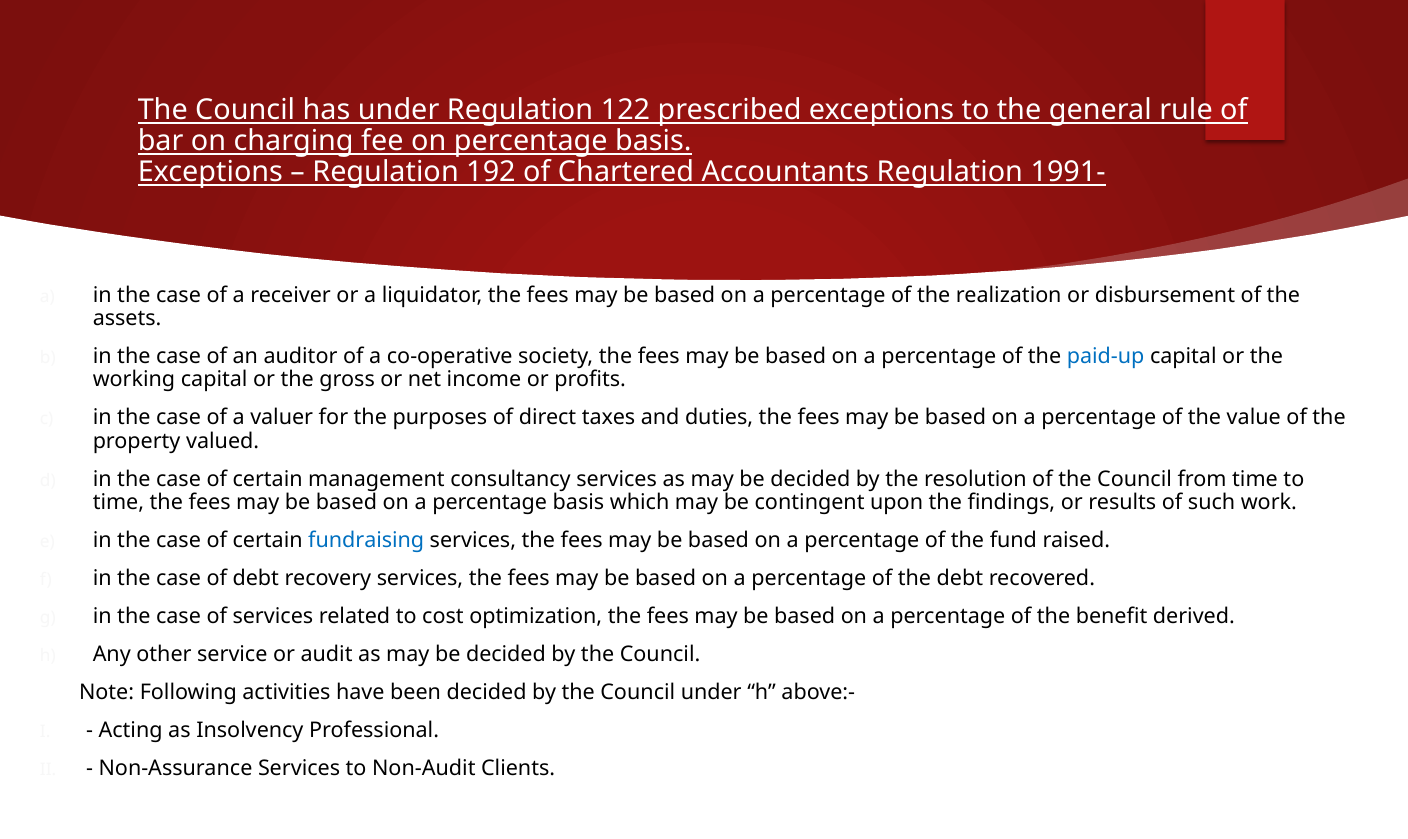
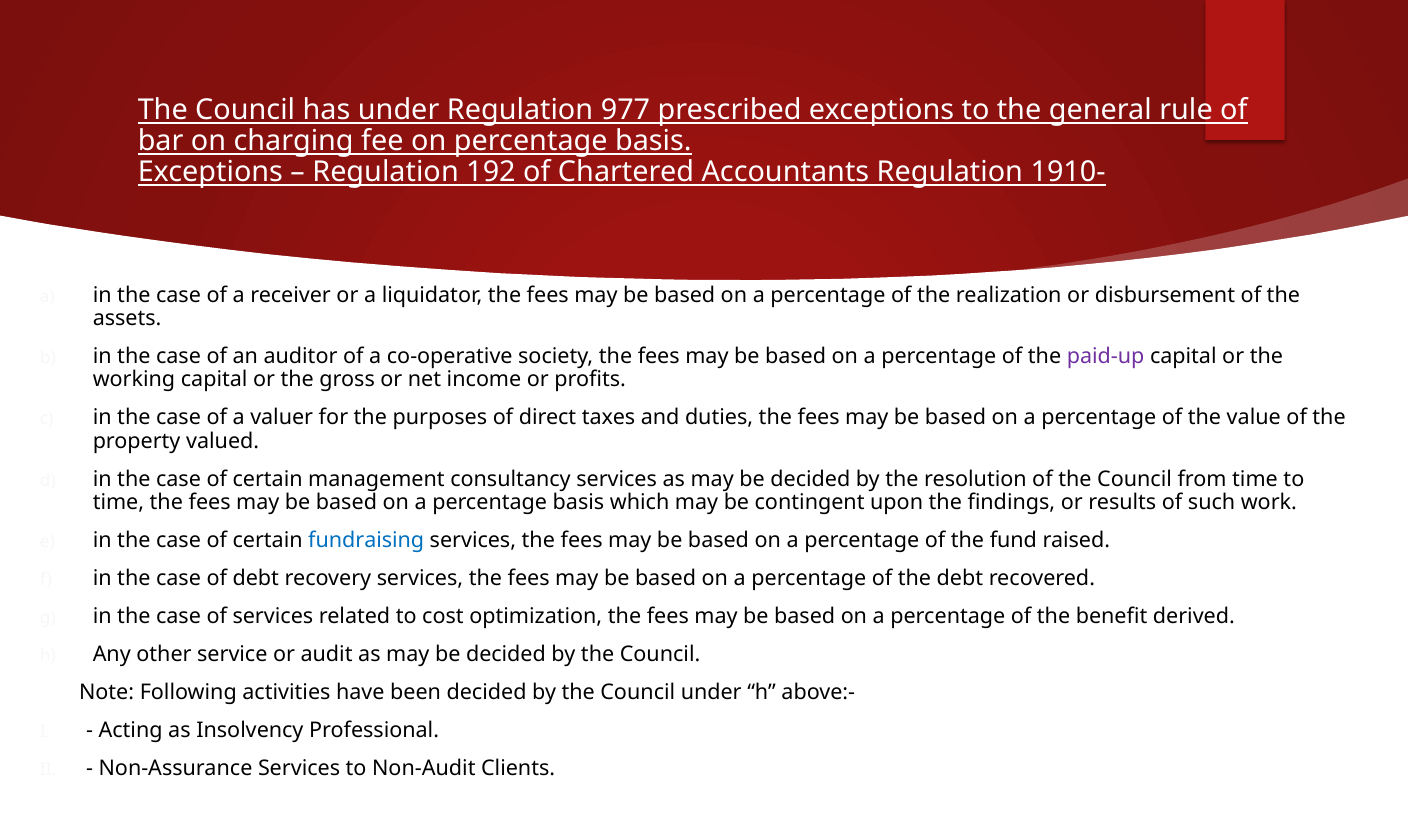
122: 122 -> 977
1991-: 1991- -> 1910-
paid-up colour: blue -> purple
